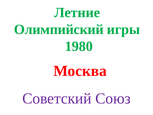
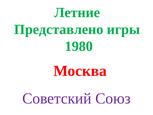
Олимпийский: Олимпийский -> Представлено
